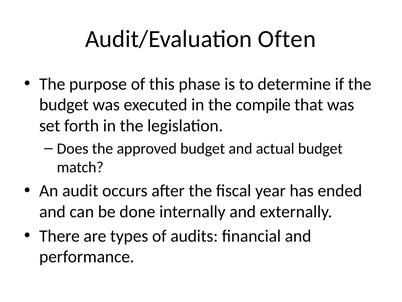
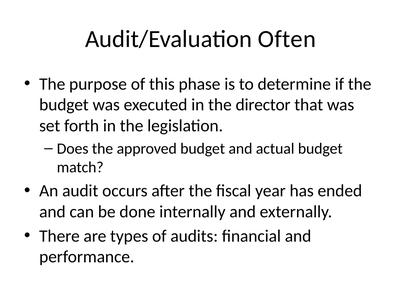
compile: compile -> director
